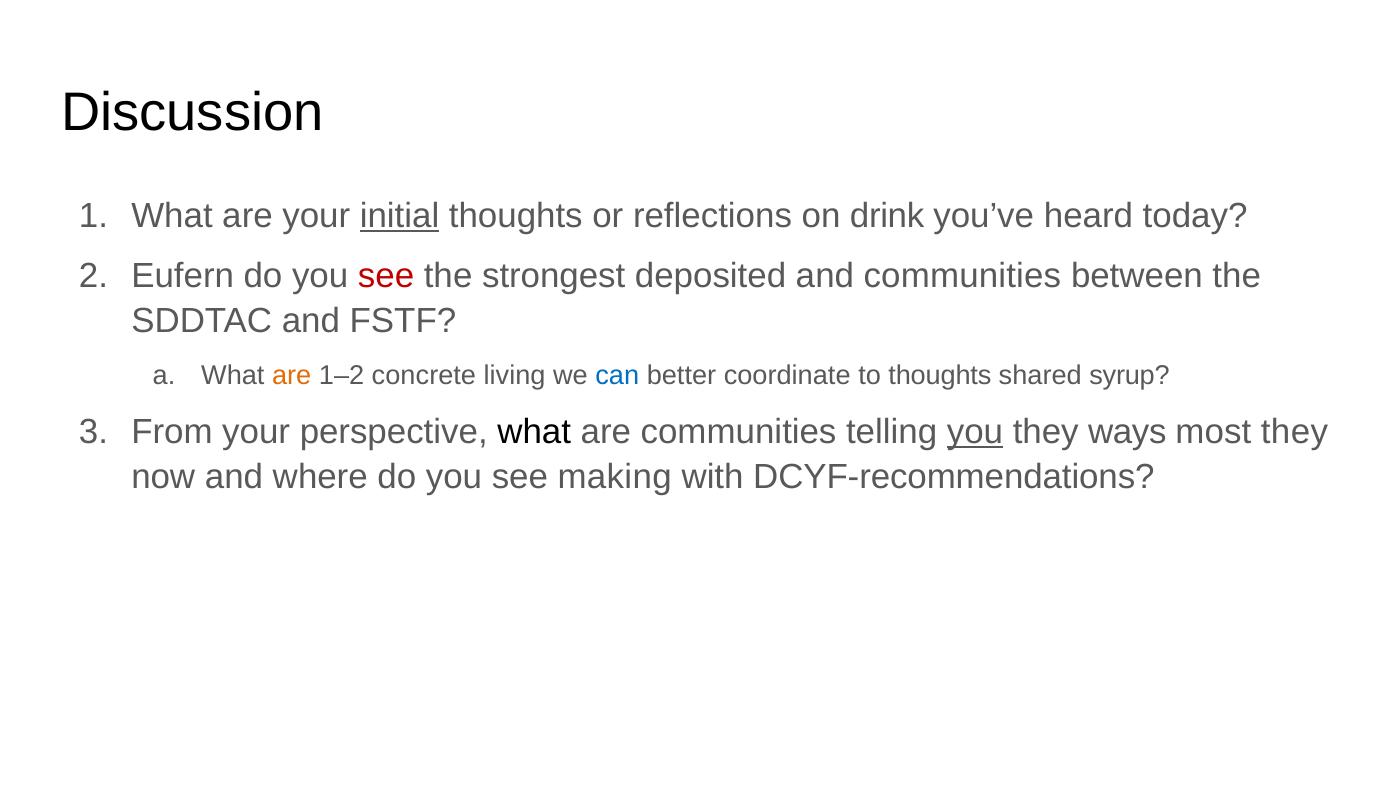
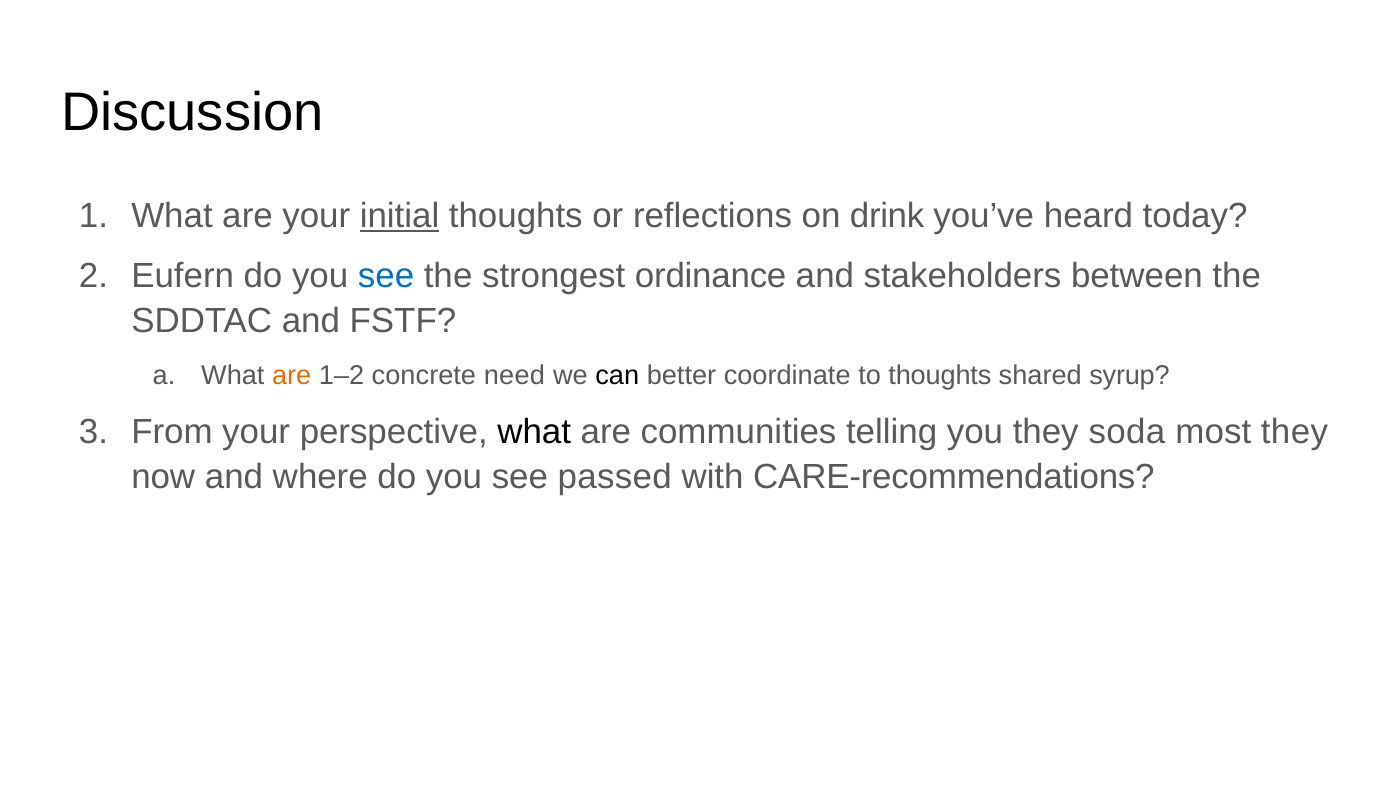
see at (386, 276) colour: red -> blue
deposited: deposited -> ordinance
and communities: communities -> stakeholders
living: living -> need
can colour: blue -> black
you at (975, 432) underline: present -> none
ways: ways -> soda
making: making -> passed
DCYF-recommendations: DCYF-recommendations -> CARE-recommendations
